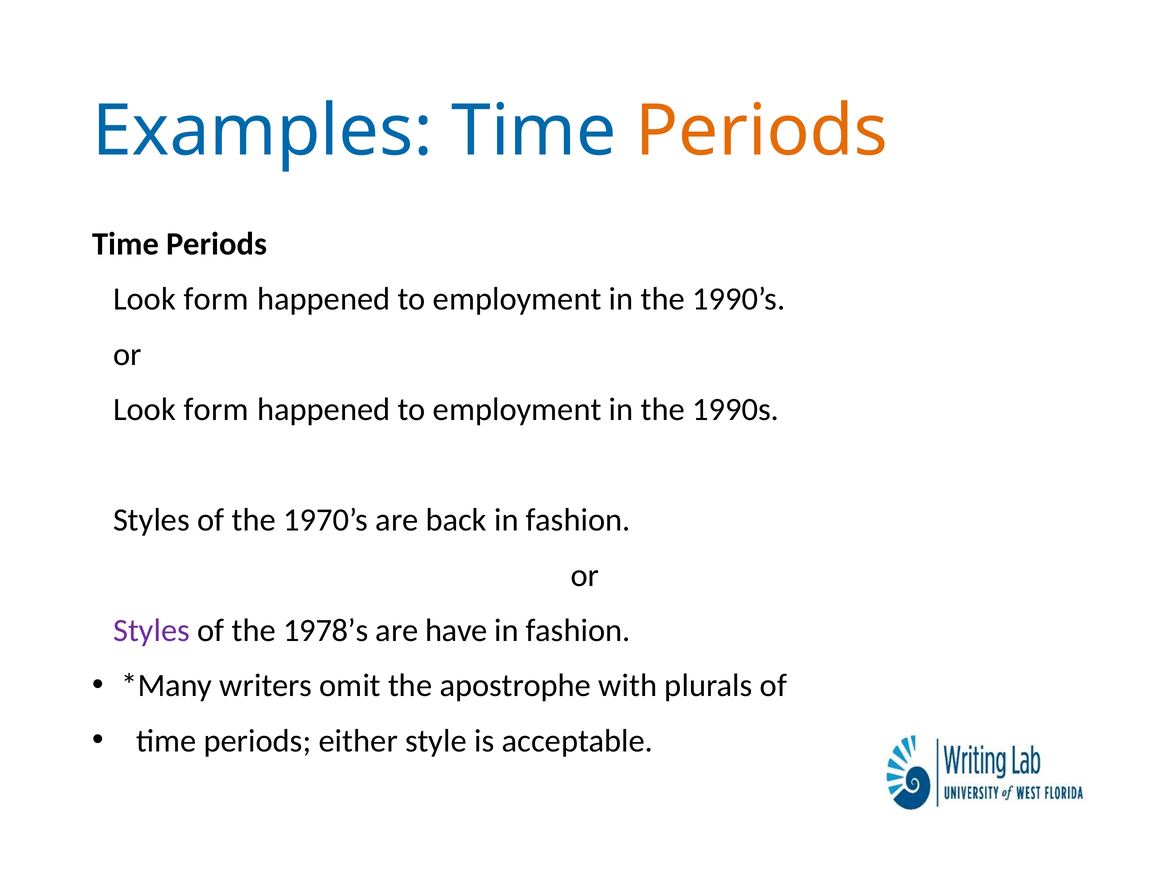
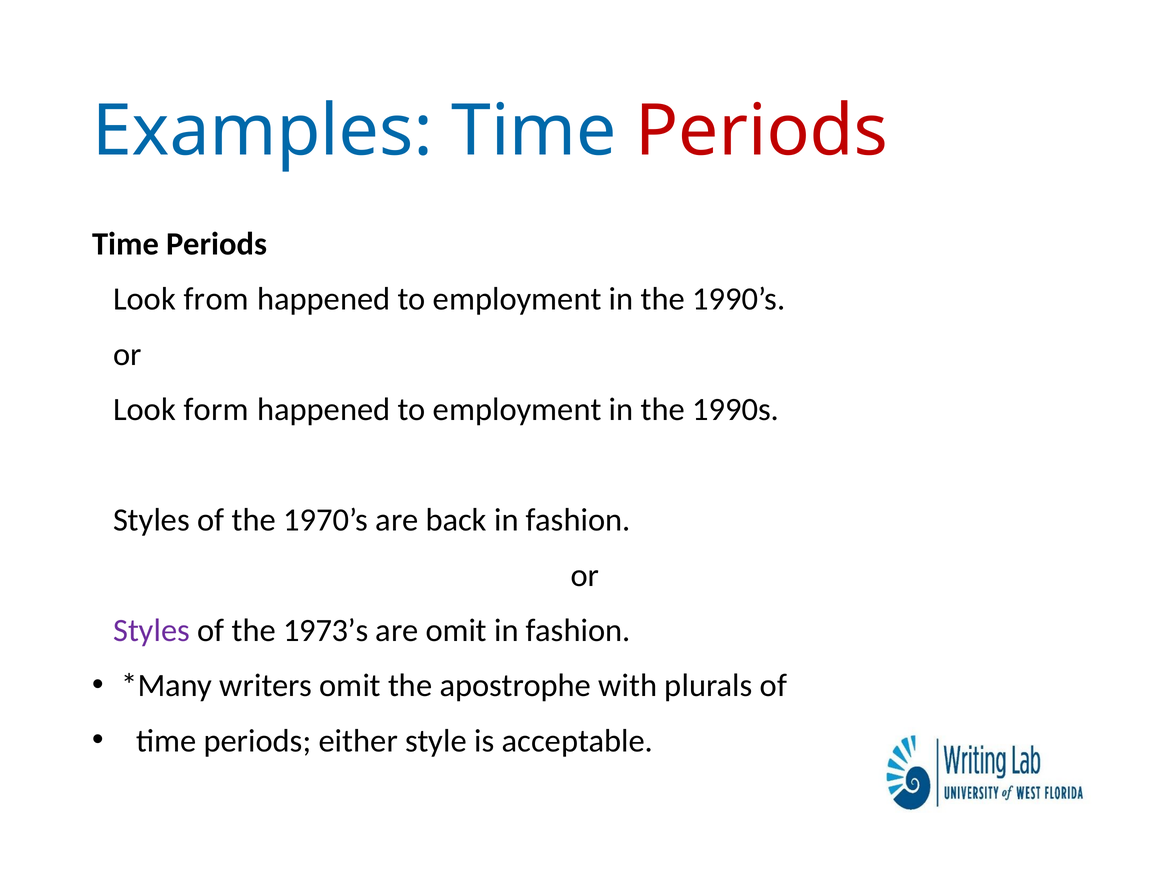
Periods at (762, 131) colour: orange -> red
form at (216, 299): form -> from
1978’s: 1978’s -> 1973’s
are have: have -> omit
